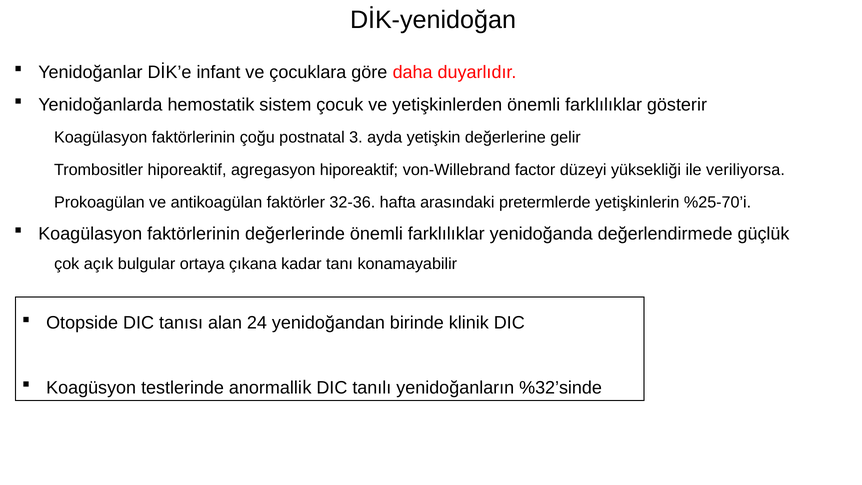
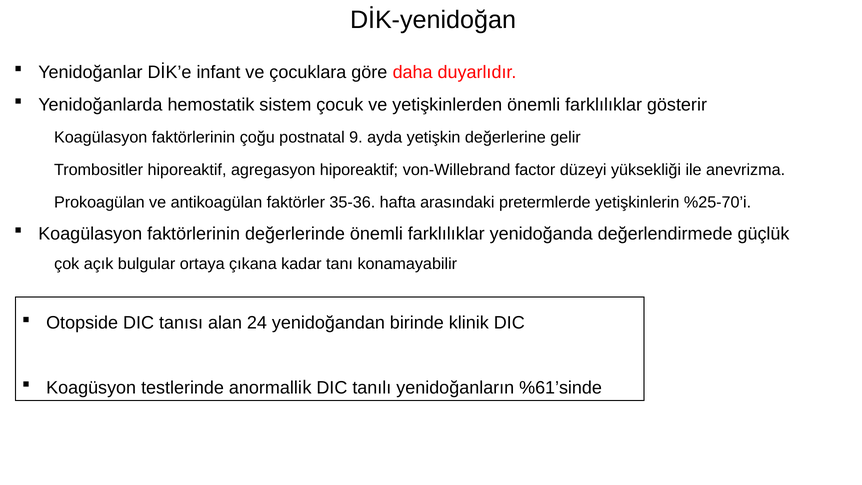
3: 3 -> 9
veriliyorsa: veriliyorsa -> anevrizma
32-36: 32-36 -> 35-36
%32’sinde: %32’sinde -> %61’sinde
